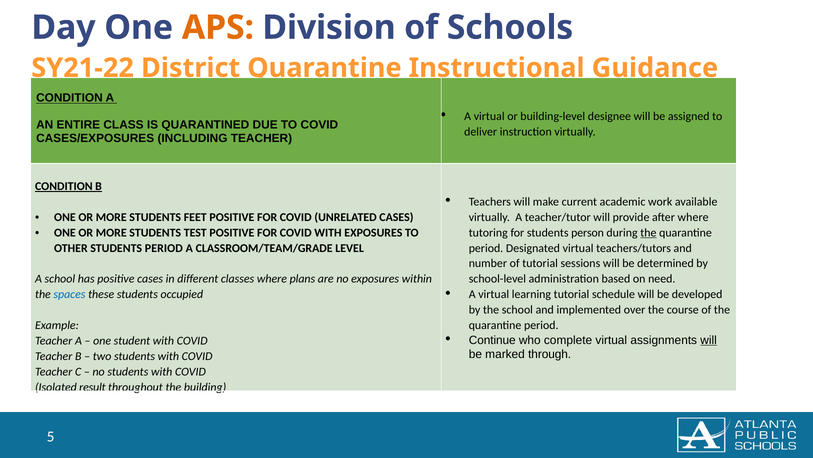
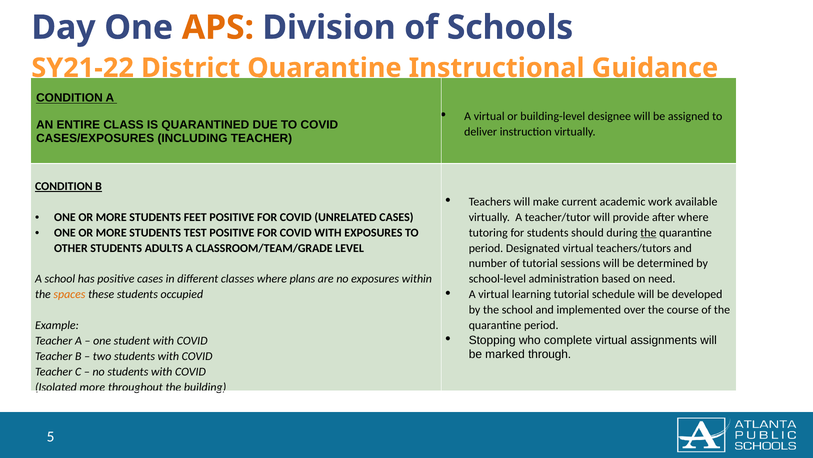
person: person -> should
STUDENTS PERIOD: PERIOD -> ADULTS
spaces colour: blue -> orange
Continue: Continue -> Stopping
will at (709, 340) underline: present -> none
Isolated result: result -> more
